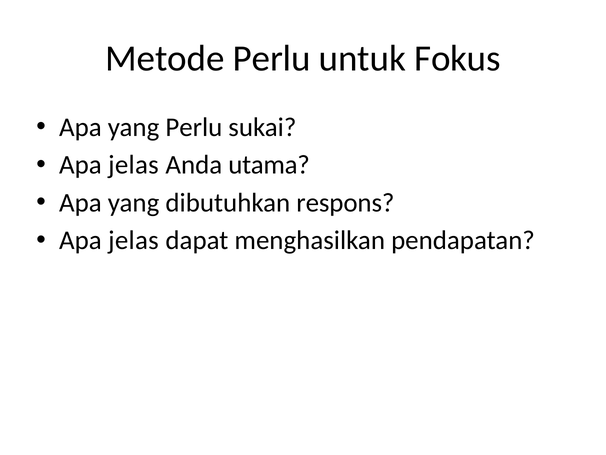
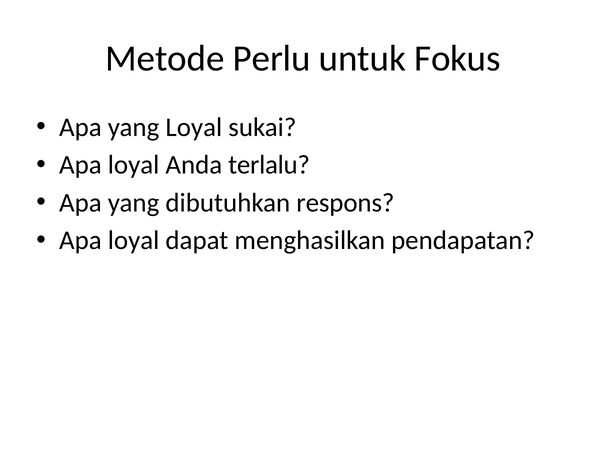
yang Perlu: Perlu -> Loyal
jelas at (133, 165): jelas -> loyal
utama: utama -> terlalu
jelas at (133, 240): jelas -> loyal
